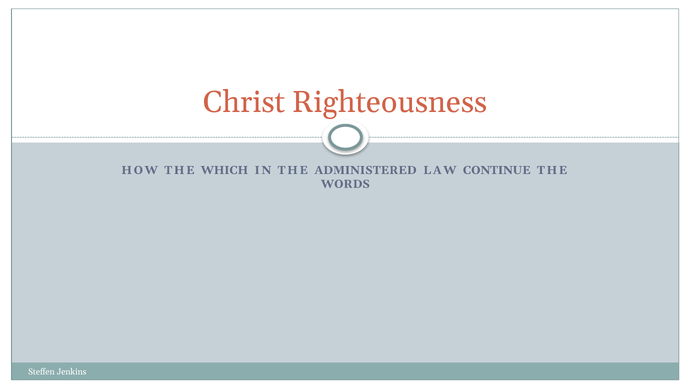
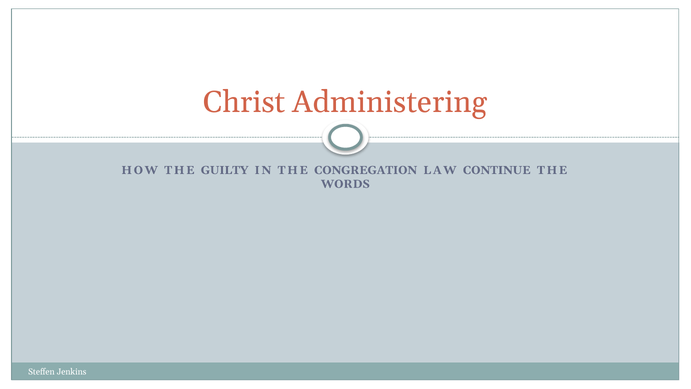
Righteousness: Righteousness -> Administering
WHICH: WHICH -> GUILTY
ADMINISTERED: ADMINISTERED -> CONGREGATION
